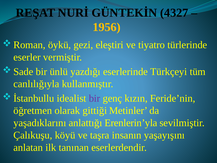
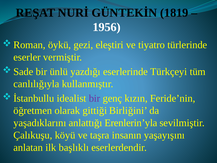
4327: 4327 -> 1819
1956 colour: yellow -> white
Metinler: Metinler -> Birliğini
tanınan: tanınan -> başlıklı
